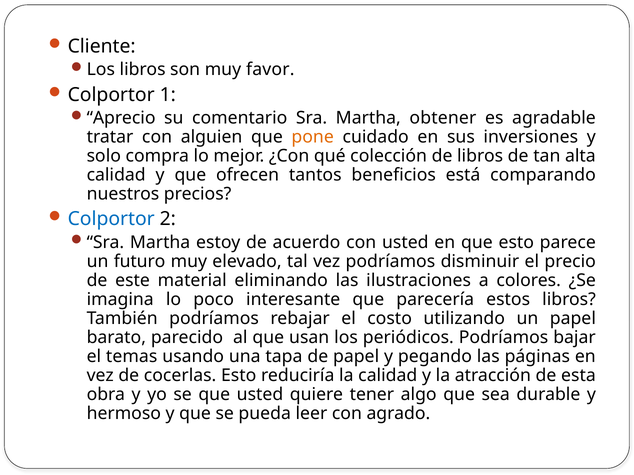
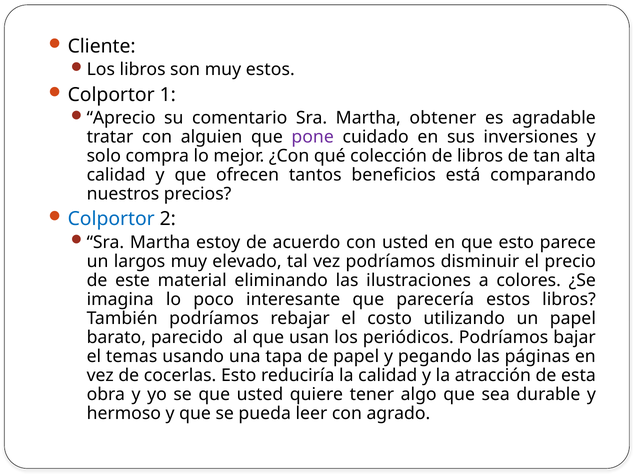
muy favor: favor -> estos
pone colour: orange -> purple
futuro: futuro -> largos
